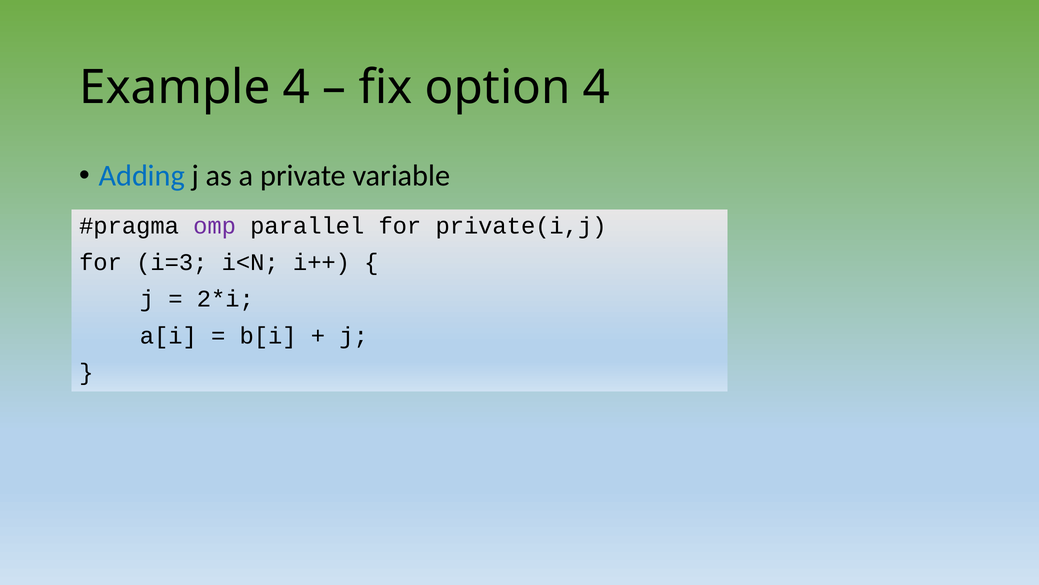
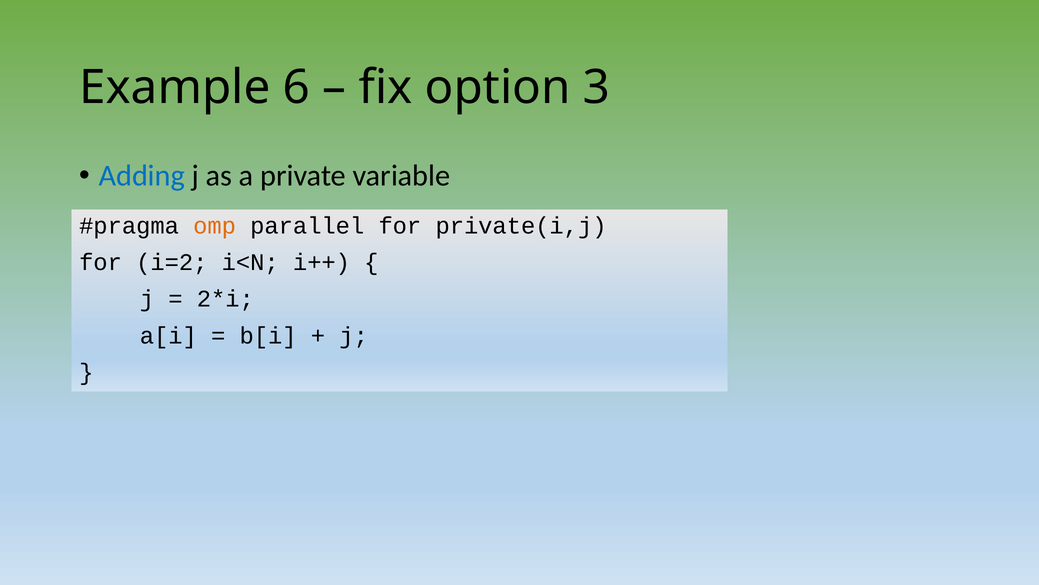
Example 4: 4 -> 6
option 4: 4 -> 3
omp colour: purple -> orange
i=3: i=3 -> i=2
